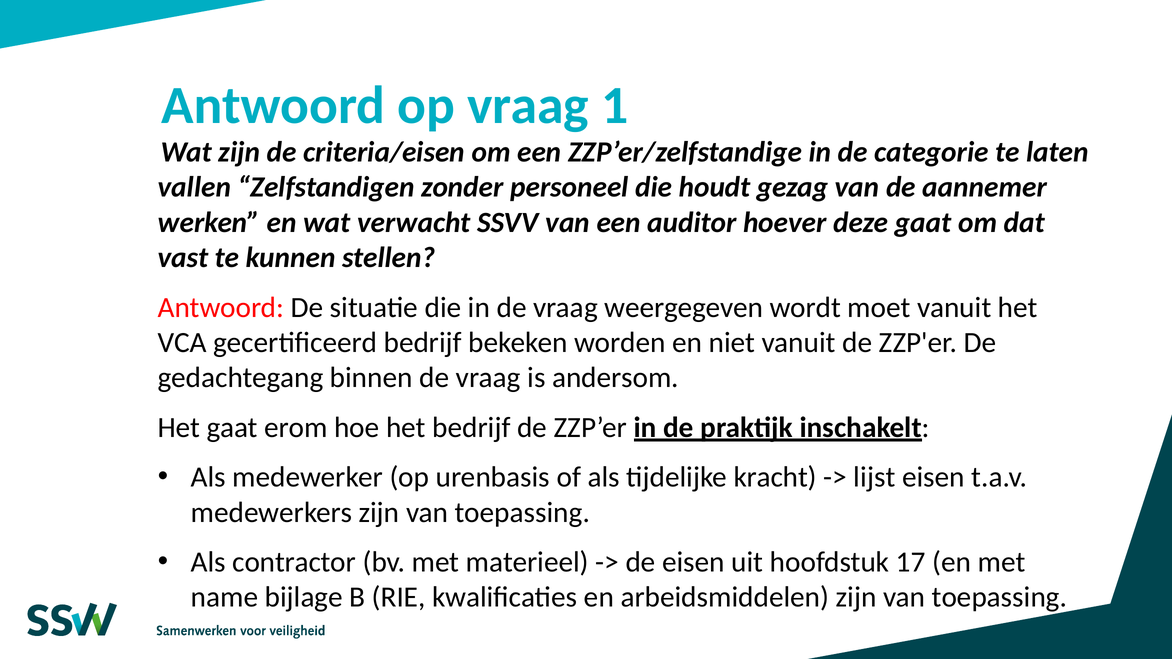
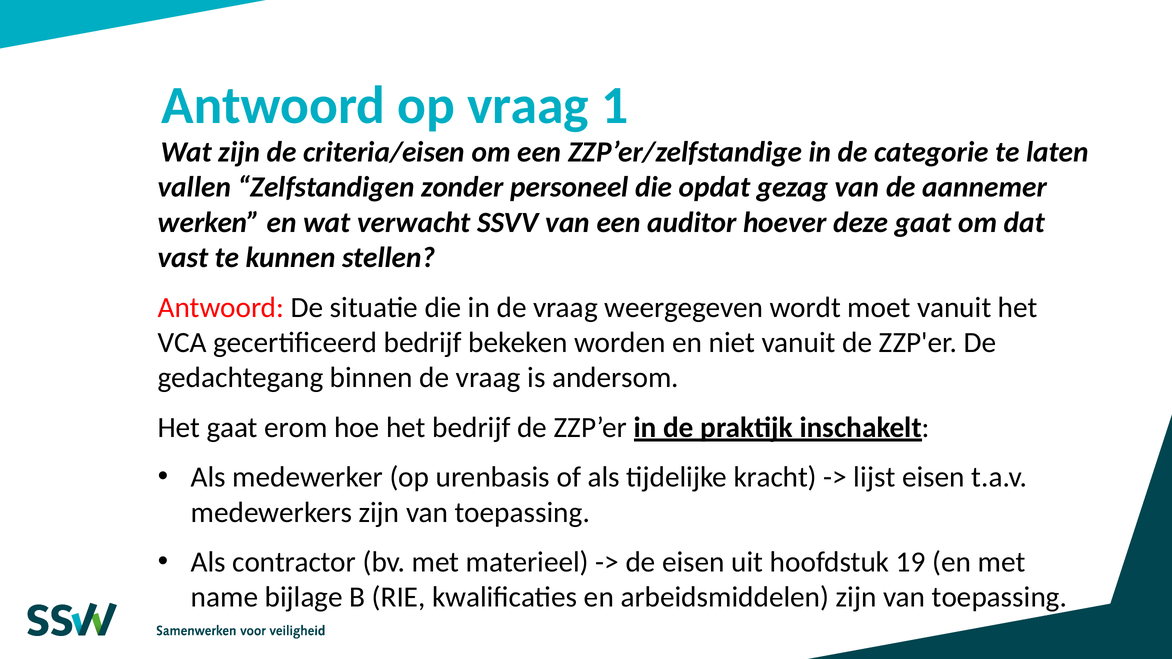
houdt: houdt -> opdat
17: 17 -> 19
